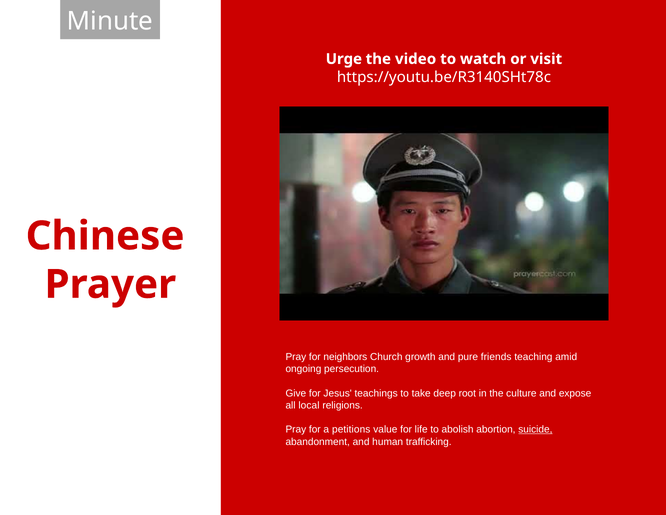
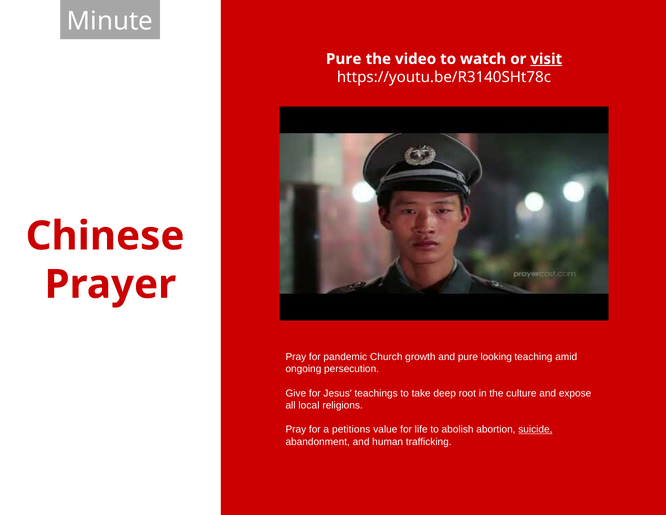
Urge at (344, 59): Urge -> Pure
visit underline: none -> present
neighbors: neighbors -> pandemic
friends: friends -> looking
